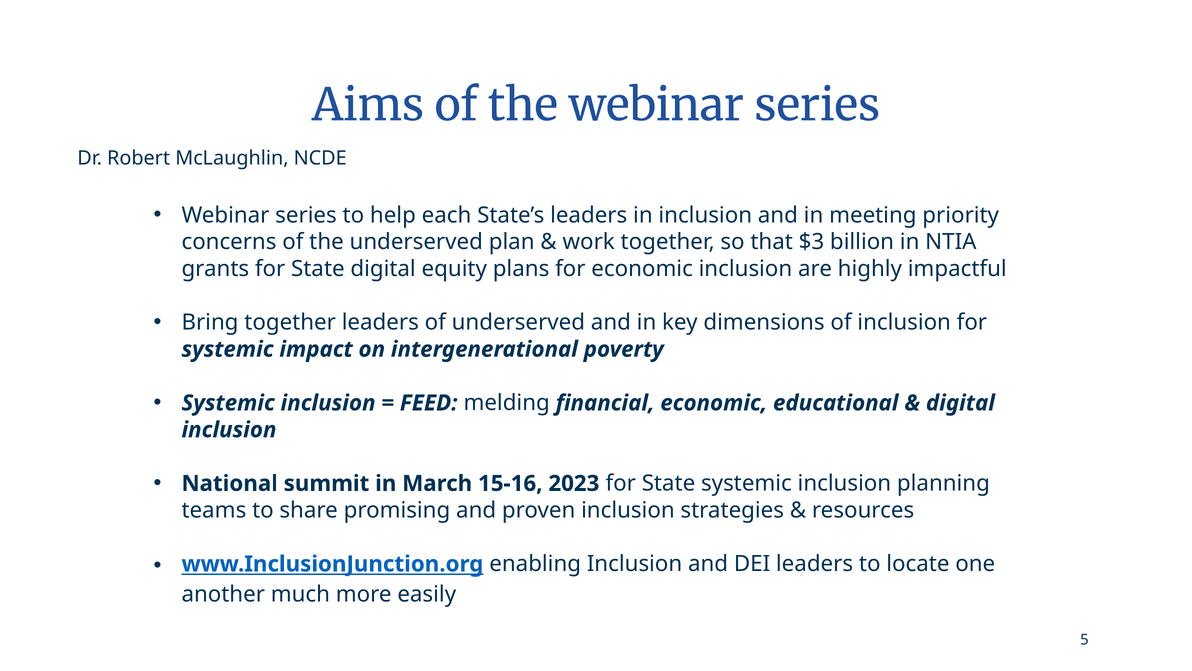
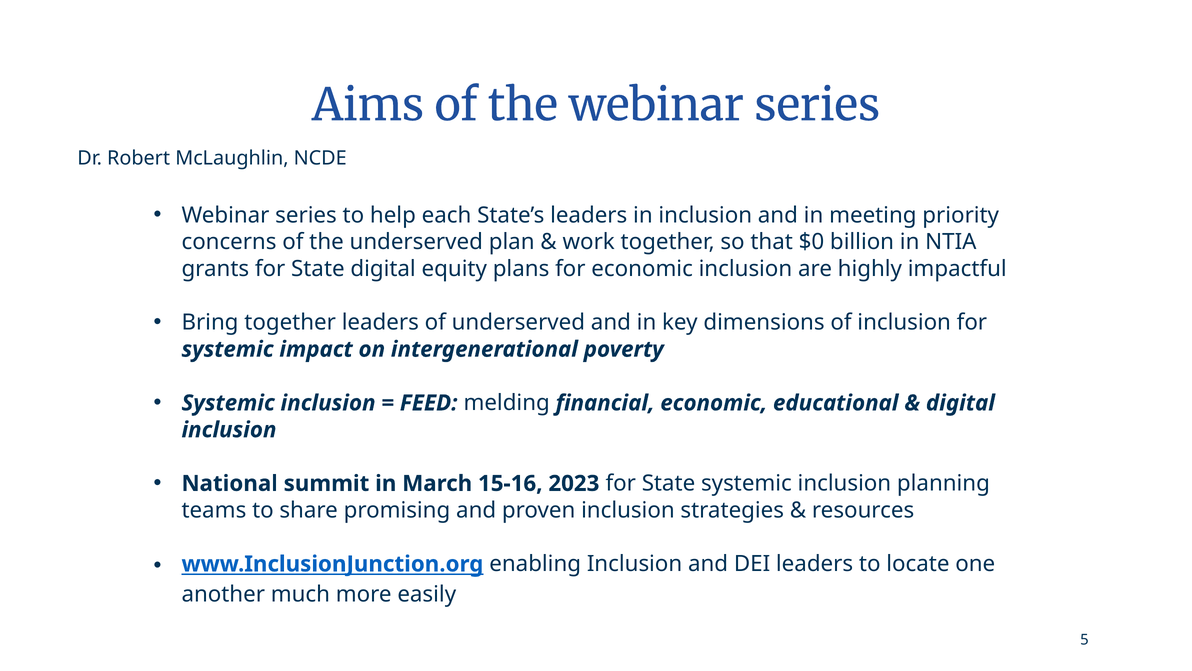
$3: $3 -> $0
